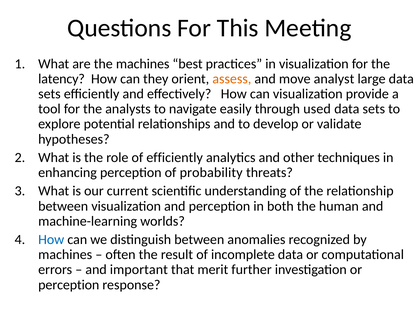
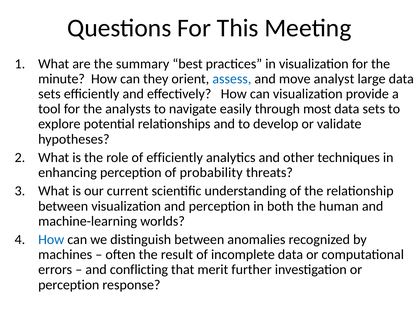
the machines: machines -> summary
latency: latency -> minute
assess colour: orange -> blue
used: used -> most
important: important -> conflicting
